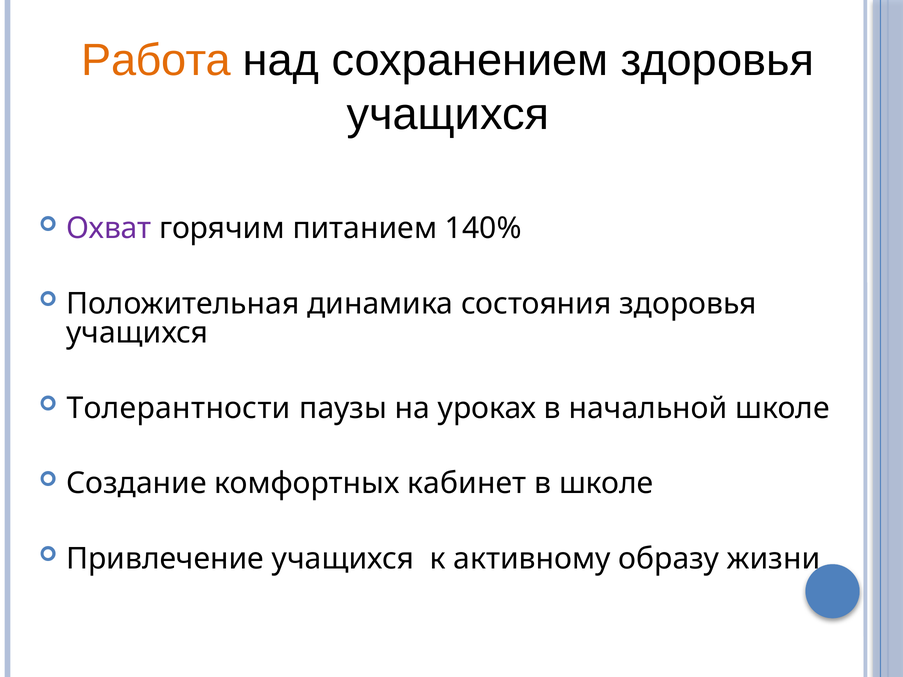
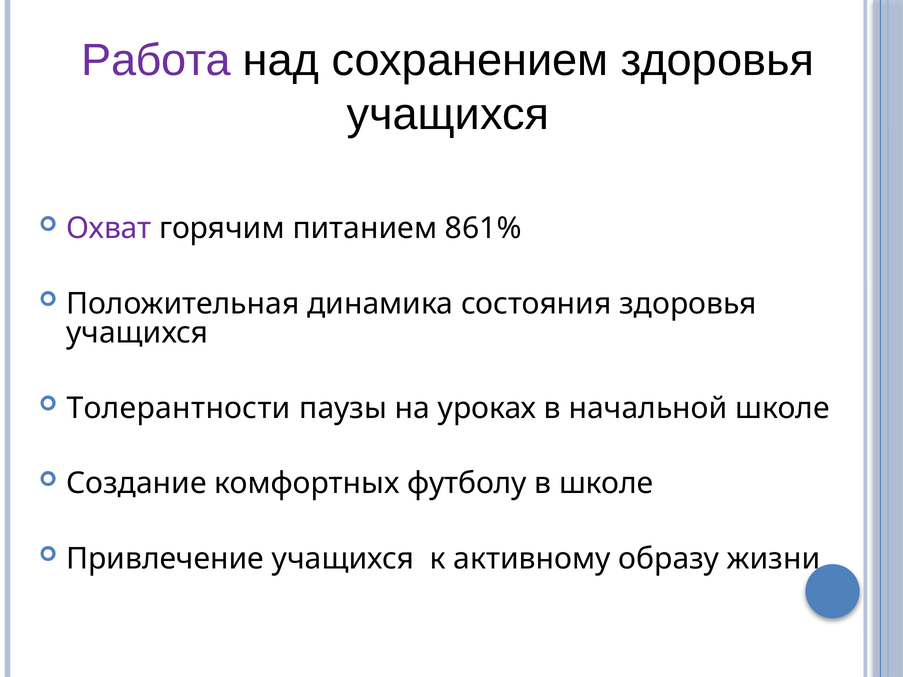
Работа colour: orange -> purple
140%: 140% -> 861%
кабинет: кабинет -> футболу
